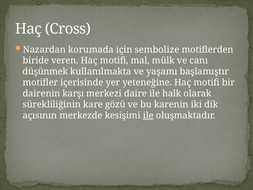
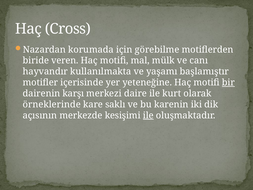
sembolize: sembolize -> görebilme
düşünmek: düşünmek -> hayvandır
bir underline: none -> present
halk: halk -> kurt
sürekliliğinin: sürekliliğinin -> örneklerinde
gözü: gözü -> saklı
